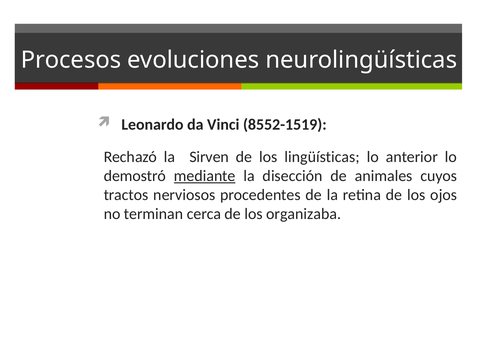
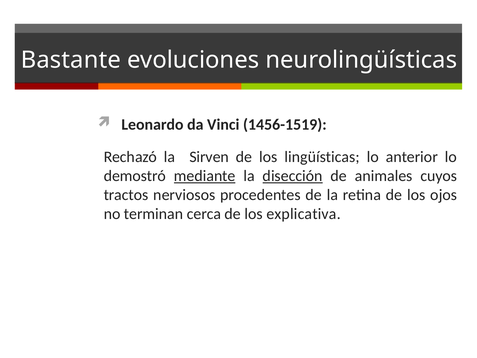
Procesos: Procesos -> Bastante
8552-1519: 8552-1519 -> 1456-1519
disección underline: none -> present
organizaba: organizaba -> explicativa
